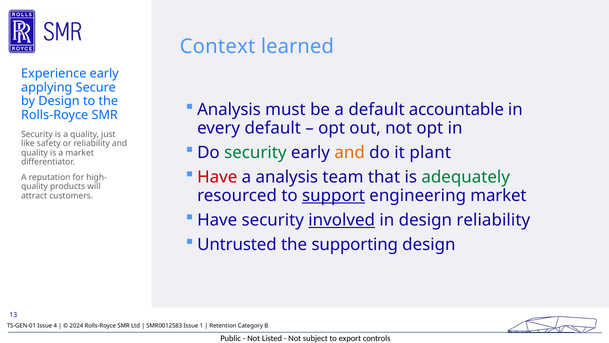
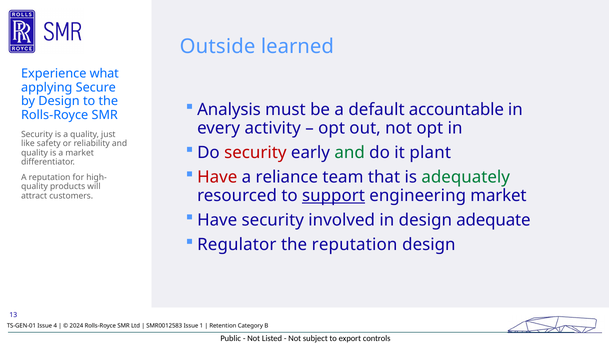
Context: Context -> Outside
Experience early: early -> what
every default: default -> activity
security at (255, 152) colour: green -> red
and at (350, 152) colour: orange -> green
a analysis: analysis -> reliance
involved underline: present -> none
design reliability: reliability -> adequate
Untrusted: Untrusted -> Regulator
the supporting: supporting -> reputation
